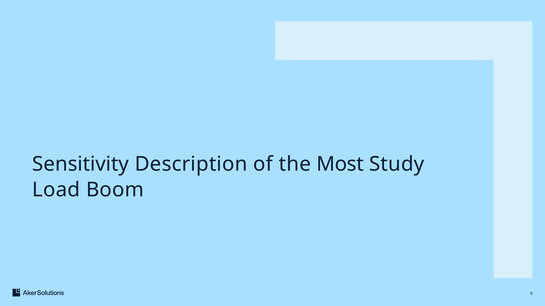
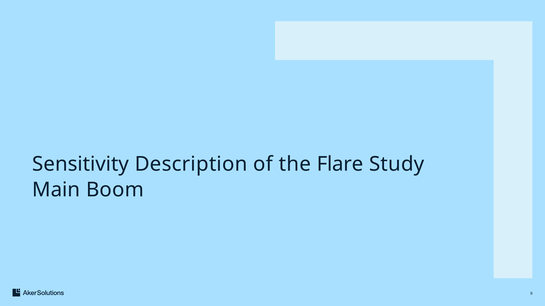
Most: Most -> Flare
Load: Load -> Main
